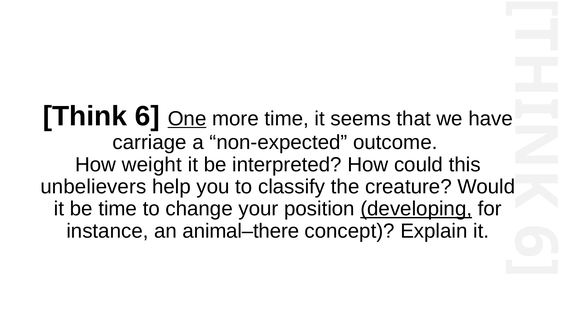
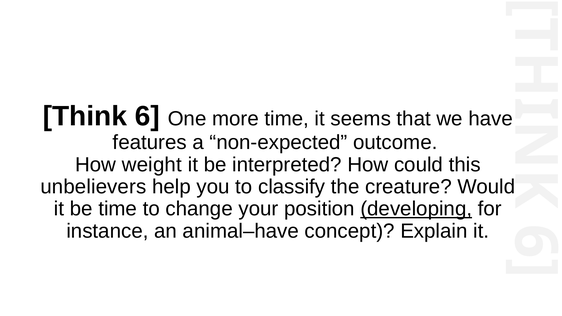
One underline: present -> none
carriage: carriage -> features
animal–there: animal–there -> animal–have
